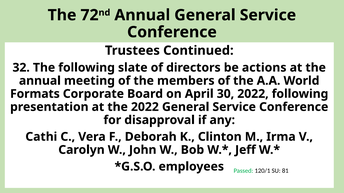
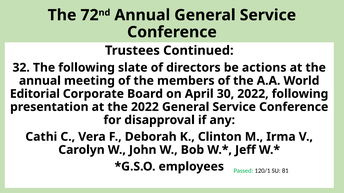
Formats: Formats -> Editorial
